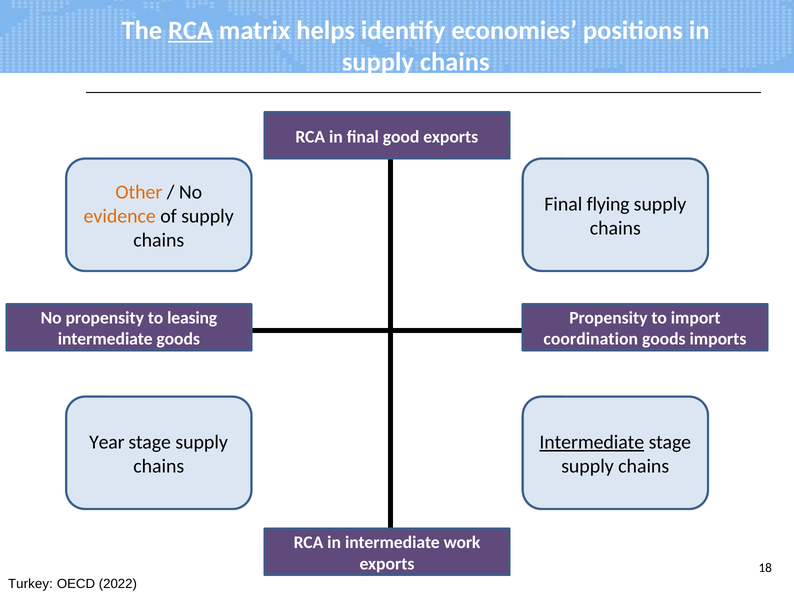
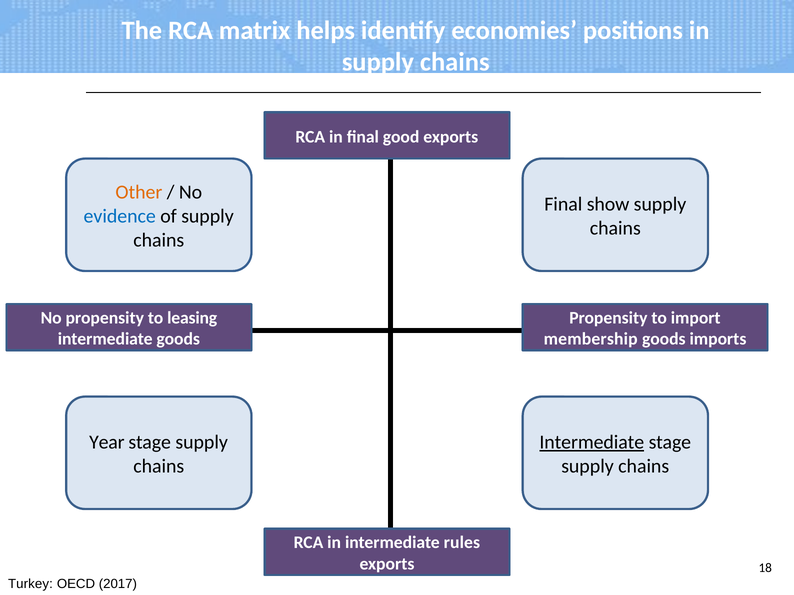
RCA at (191, 30) underline: present -> none
flying: flying -> show
evidence colour: orange -> blue
coordination: coordination -> membership
work: work -> rules
2022: 2022 -> 2017
